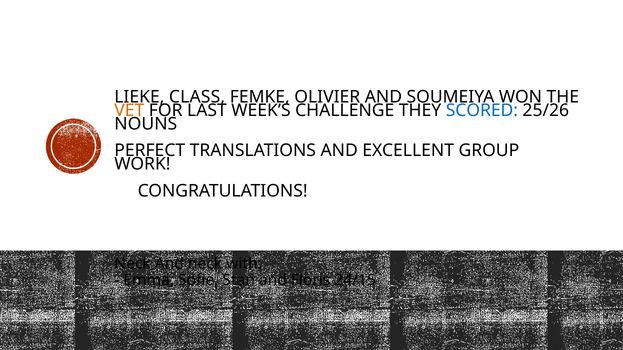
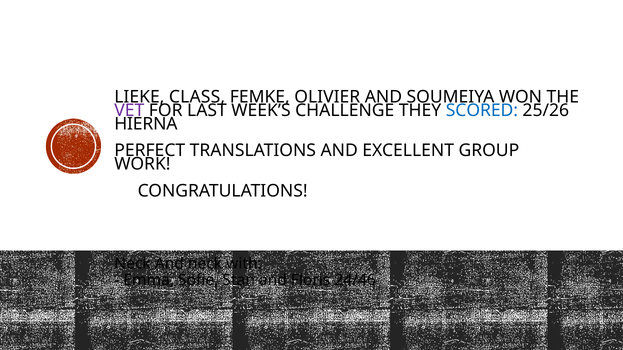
VET colour: orange -> purple
NOUNS: NOUNS -> HIERNA
24/15: 24/15 -> 24/46
